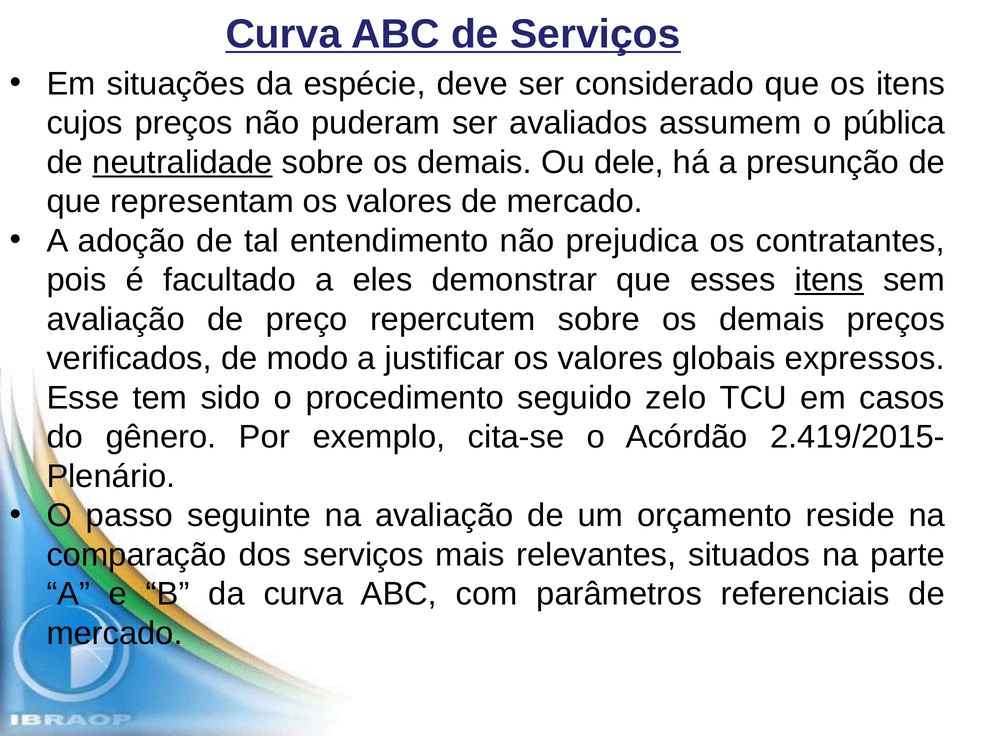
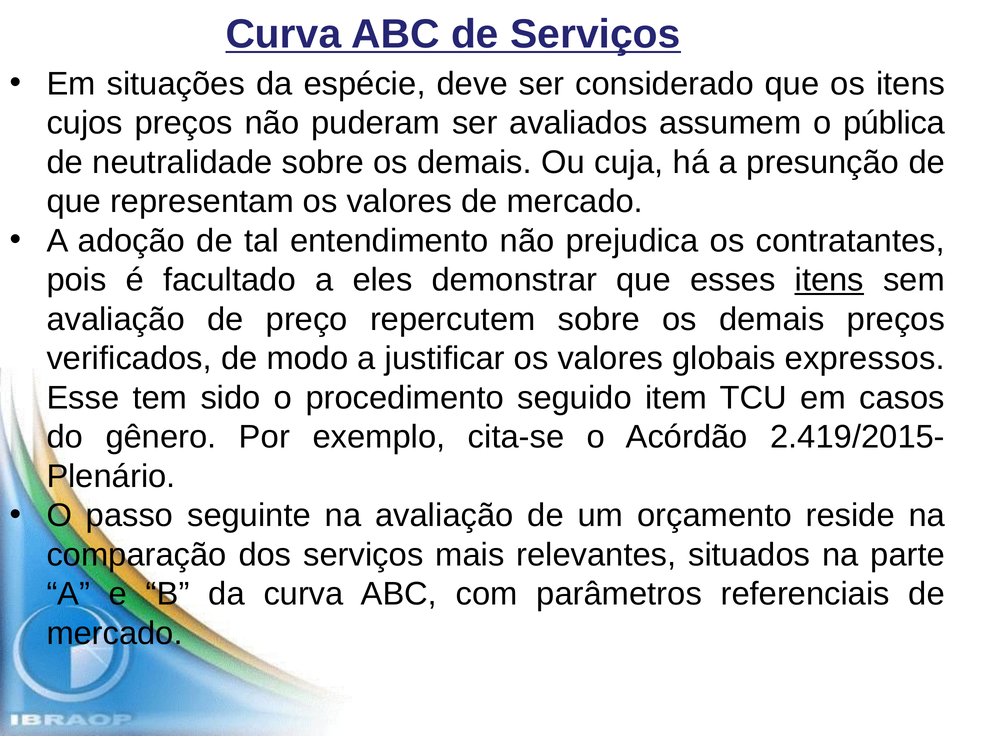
neutralidade underline: present -> none
dele: dele -> cuja
zelo: zelo -> item
